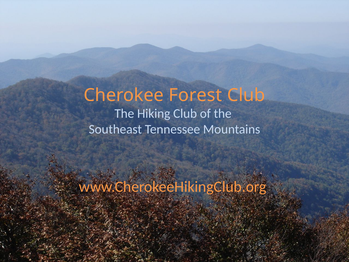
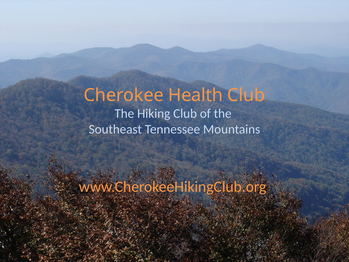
Forest: Forest -> Health
